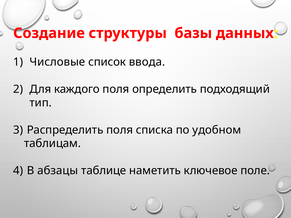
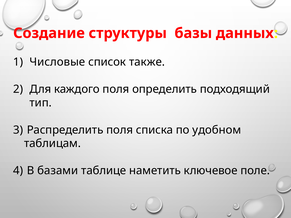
ввода: ввода -> также
абзацы: абзацы -> базами
